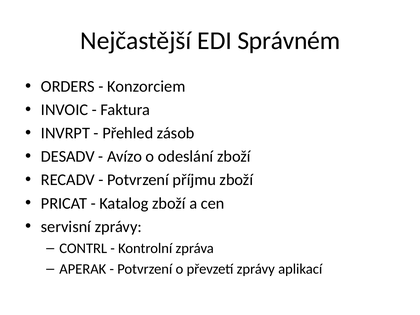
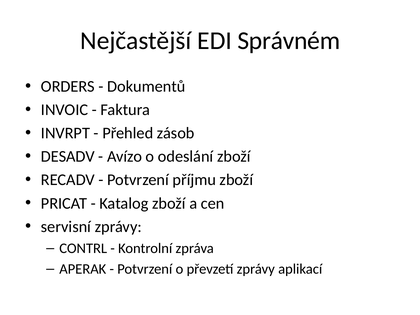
Konzorciem: Konzorciem -> Dokumentů
